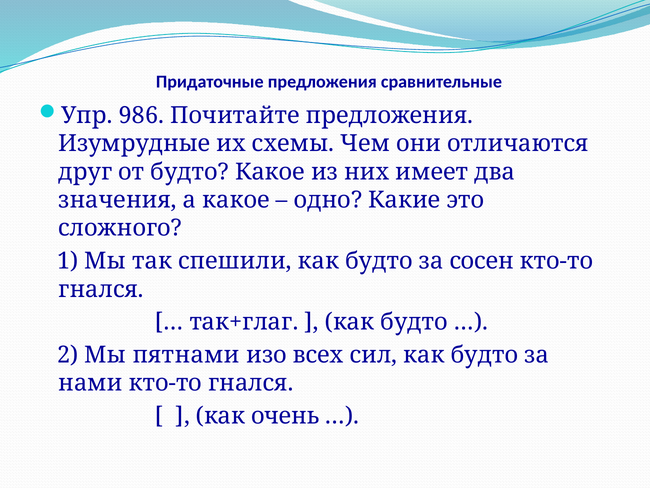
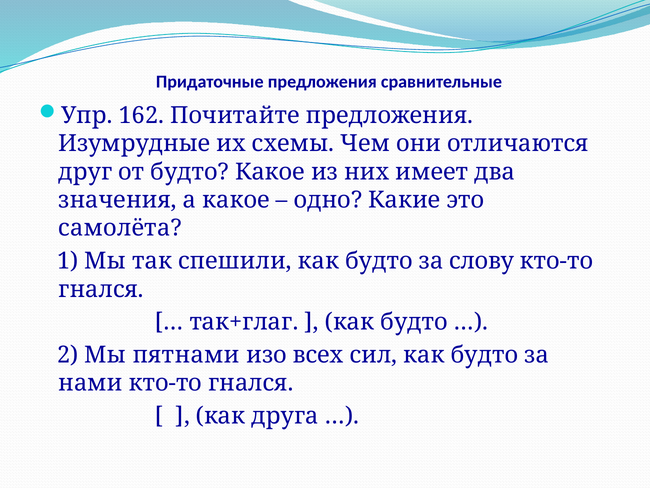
986: 986 -> 162
сложного: сложного -> самолёта
сосен: сосен -> слову
очень: очень -> друга
